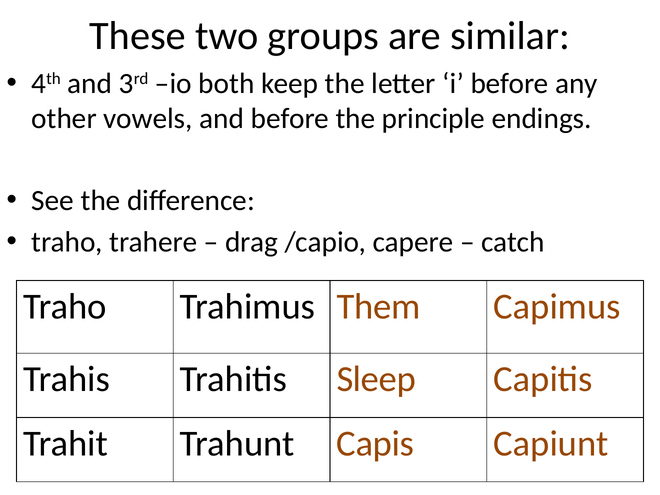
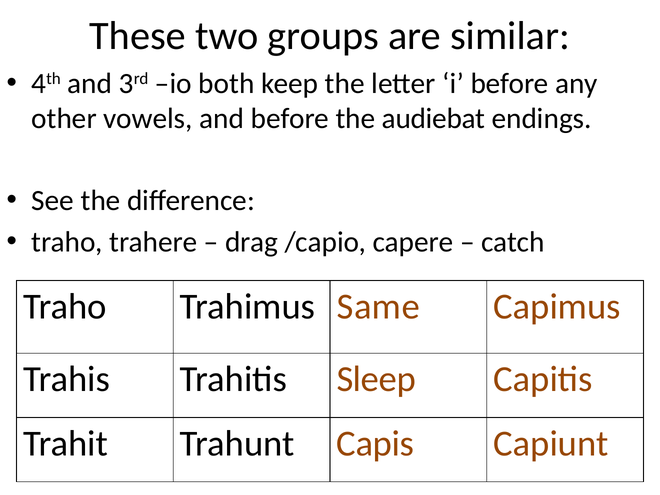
principle: principle -> audiebat
Them: Them -> Same
